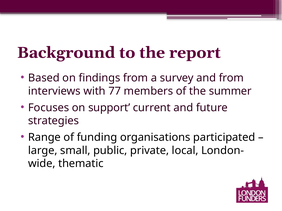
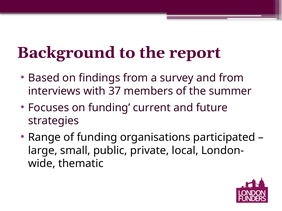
77: 77 -> 37
on support: support -> funding
